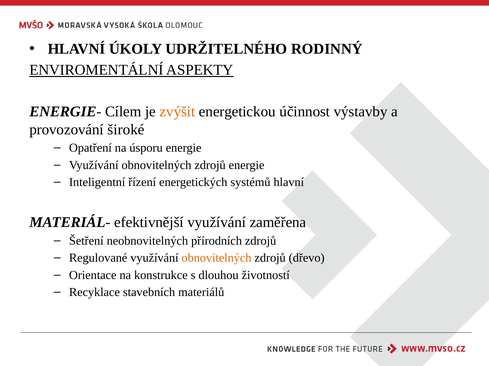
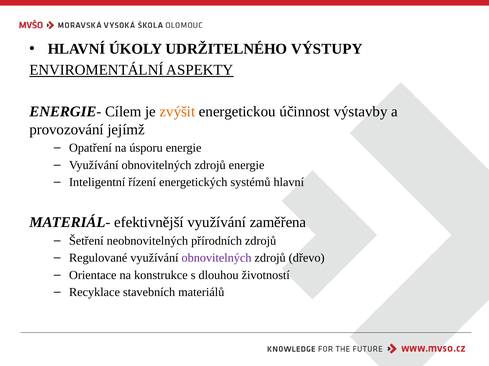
RODINNÝ: RODINNÝ -> VÝSTUPY
široké: široké -> jejímž
obnovitelných at (217, 258) colour: orange -> purple
